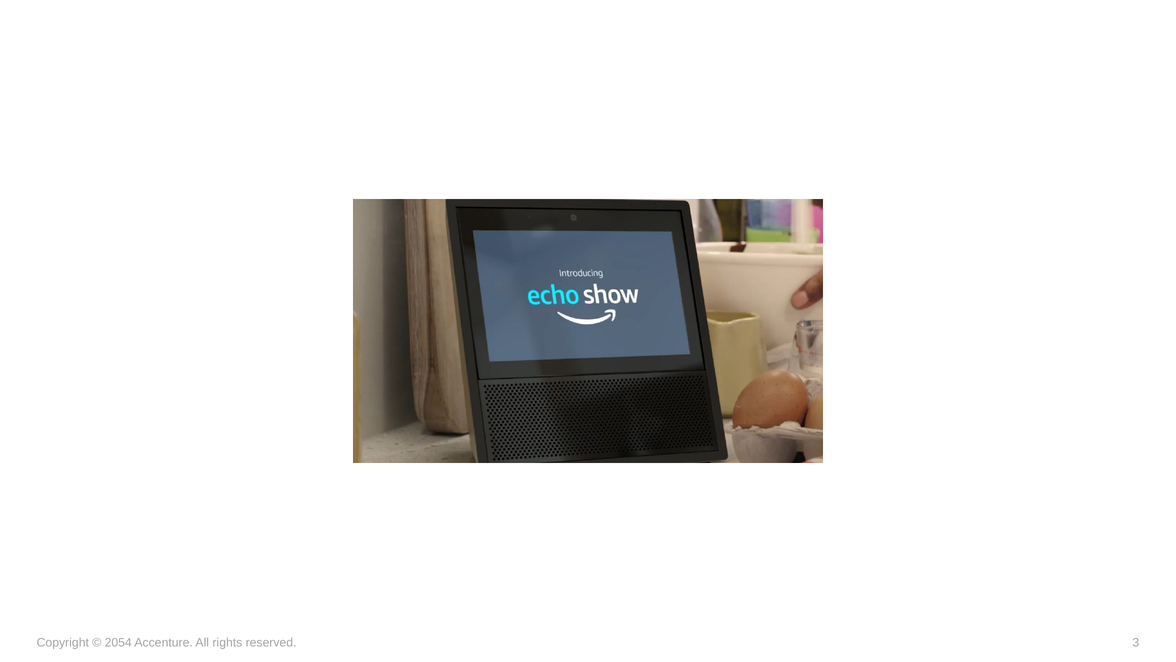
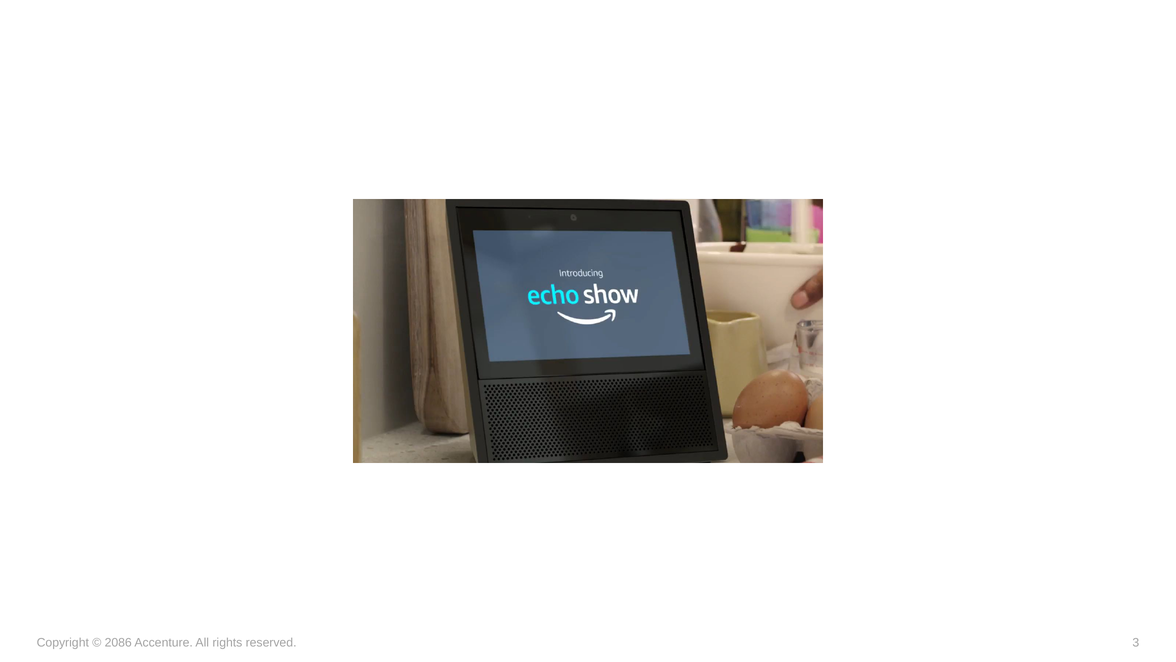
2054: 2054 -> 2086
